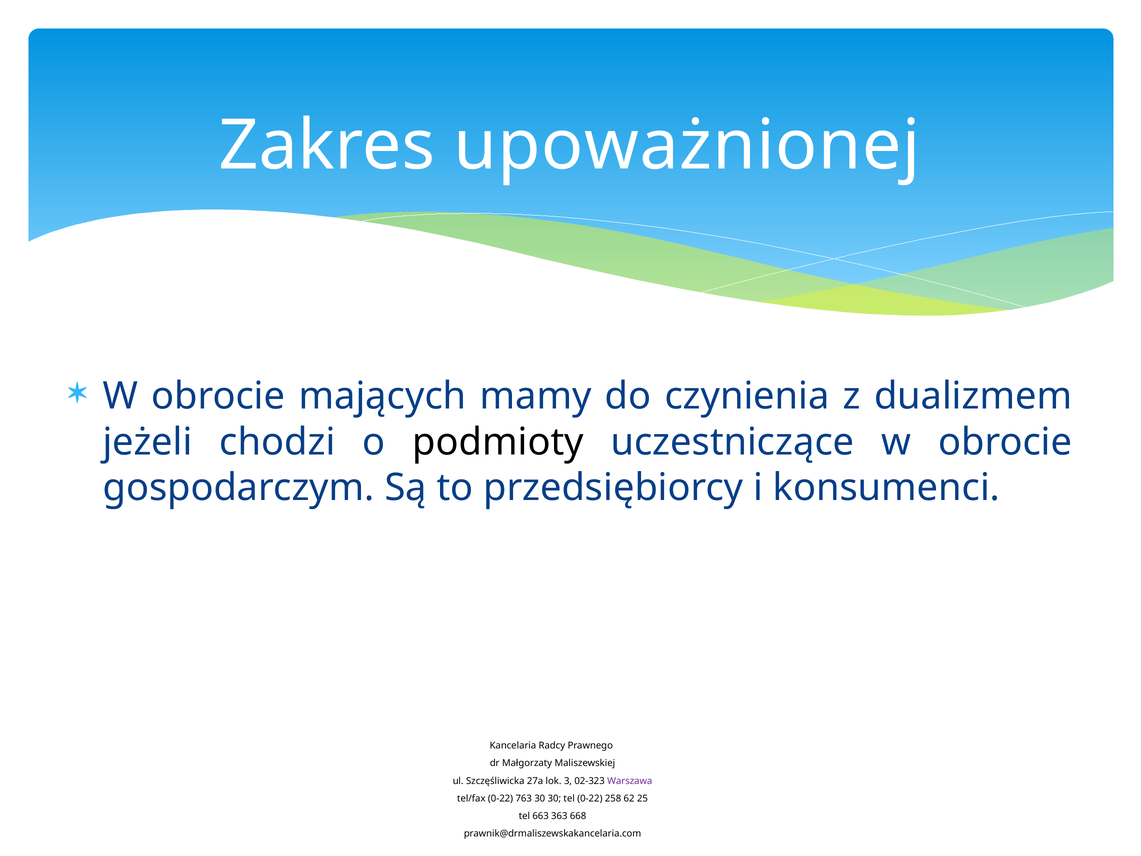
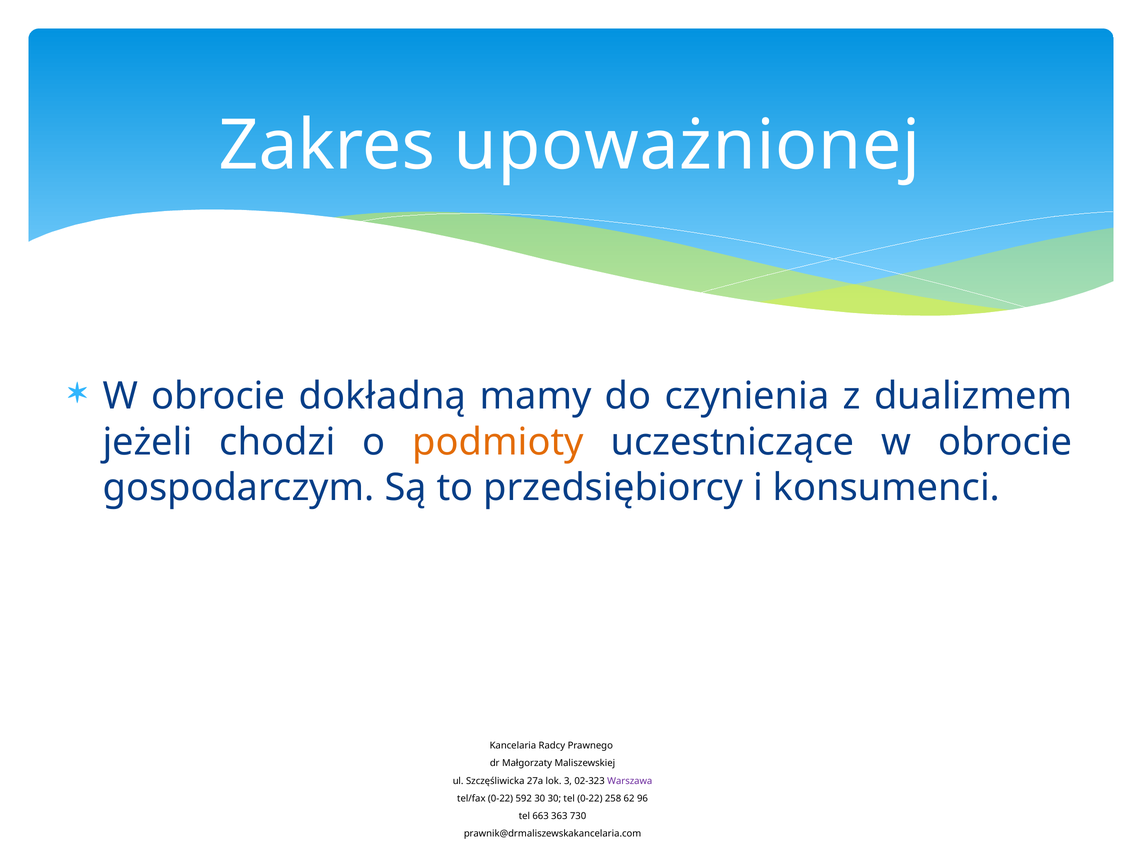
mających: mających -> dokładną
podmioty colour: black -> orange
763: 763 -> 592
25: 25 -> 96
668: 668 -> 730
